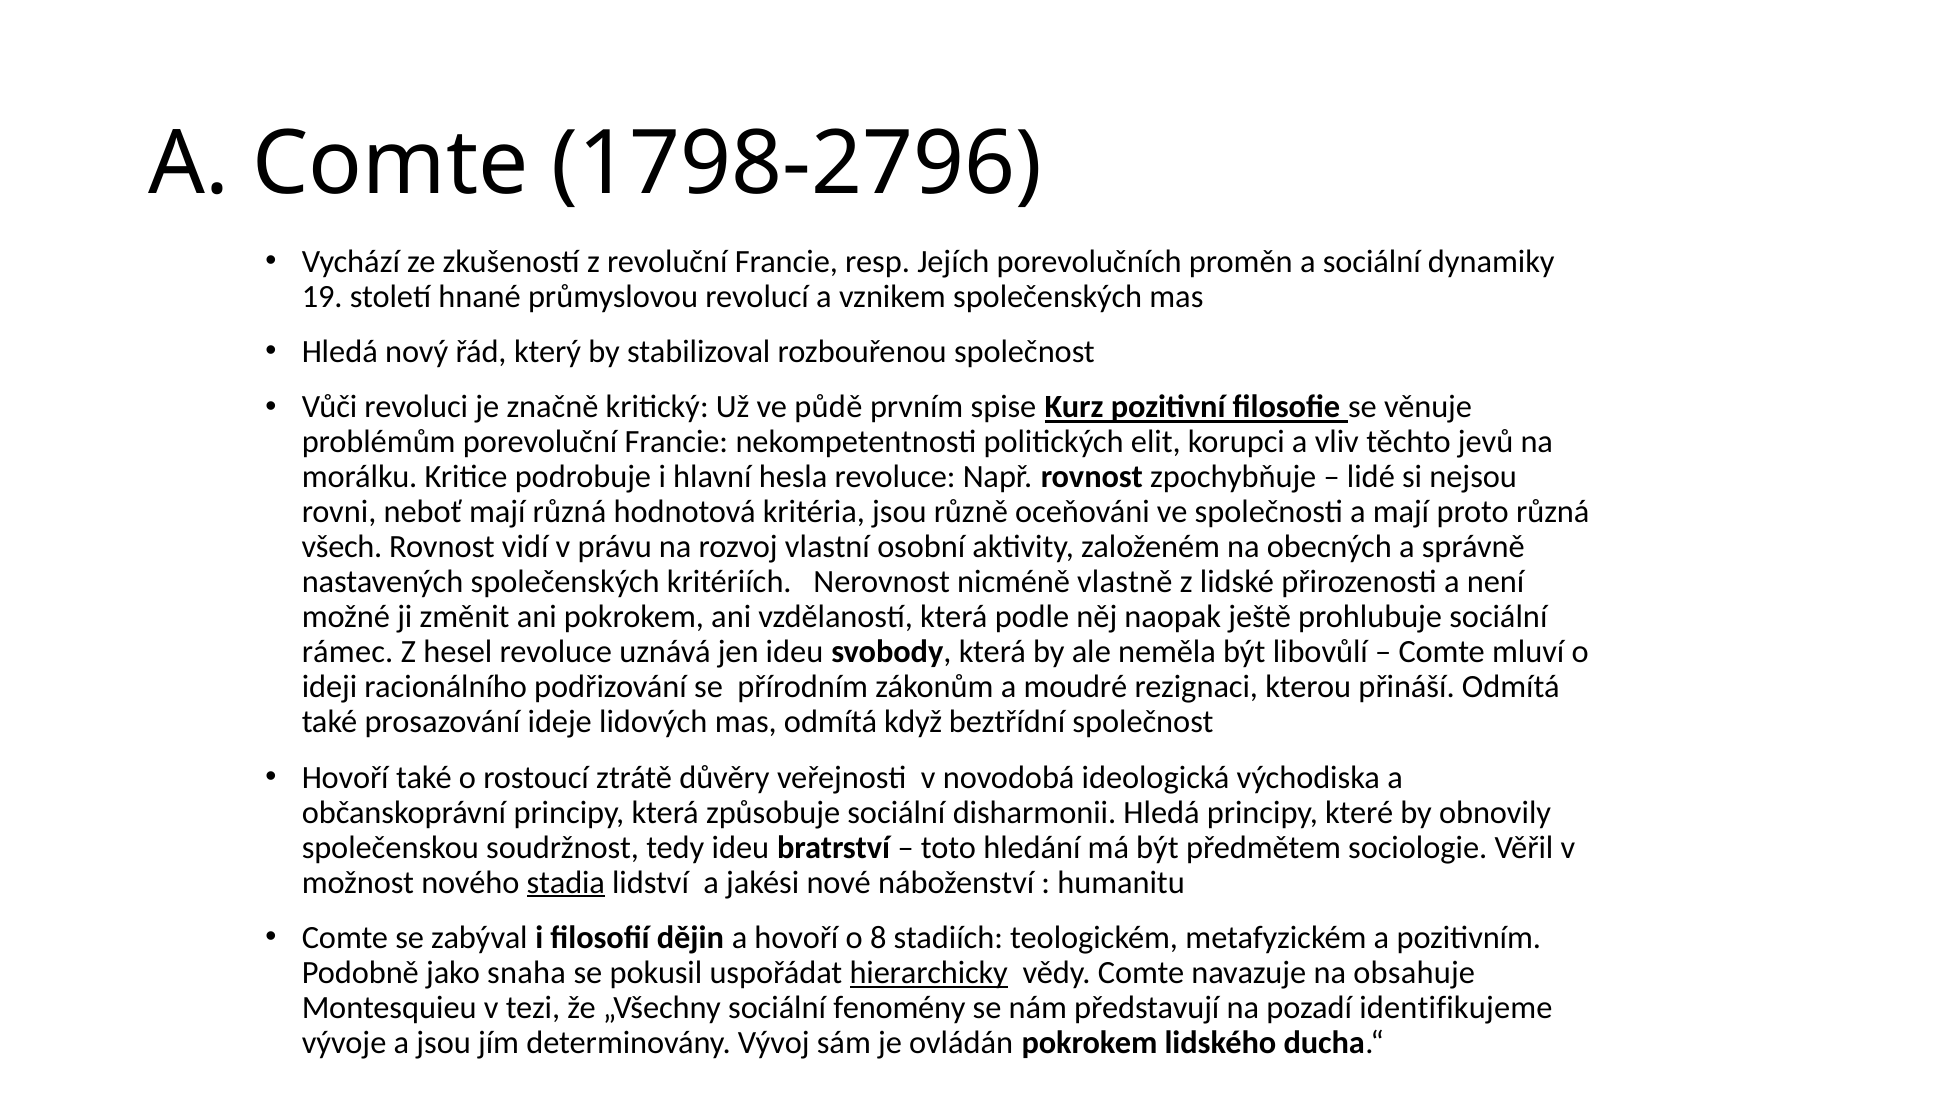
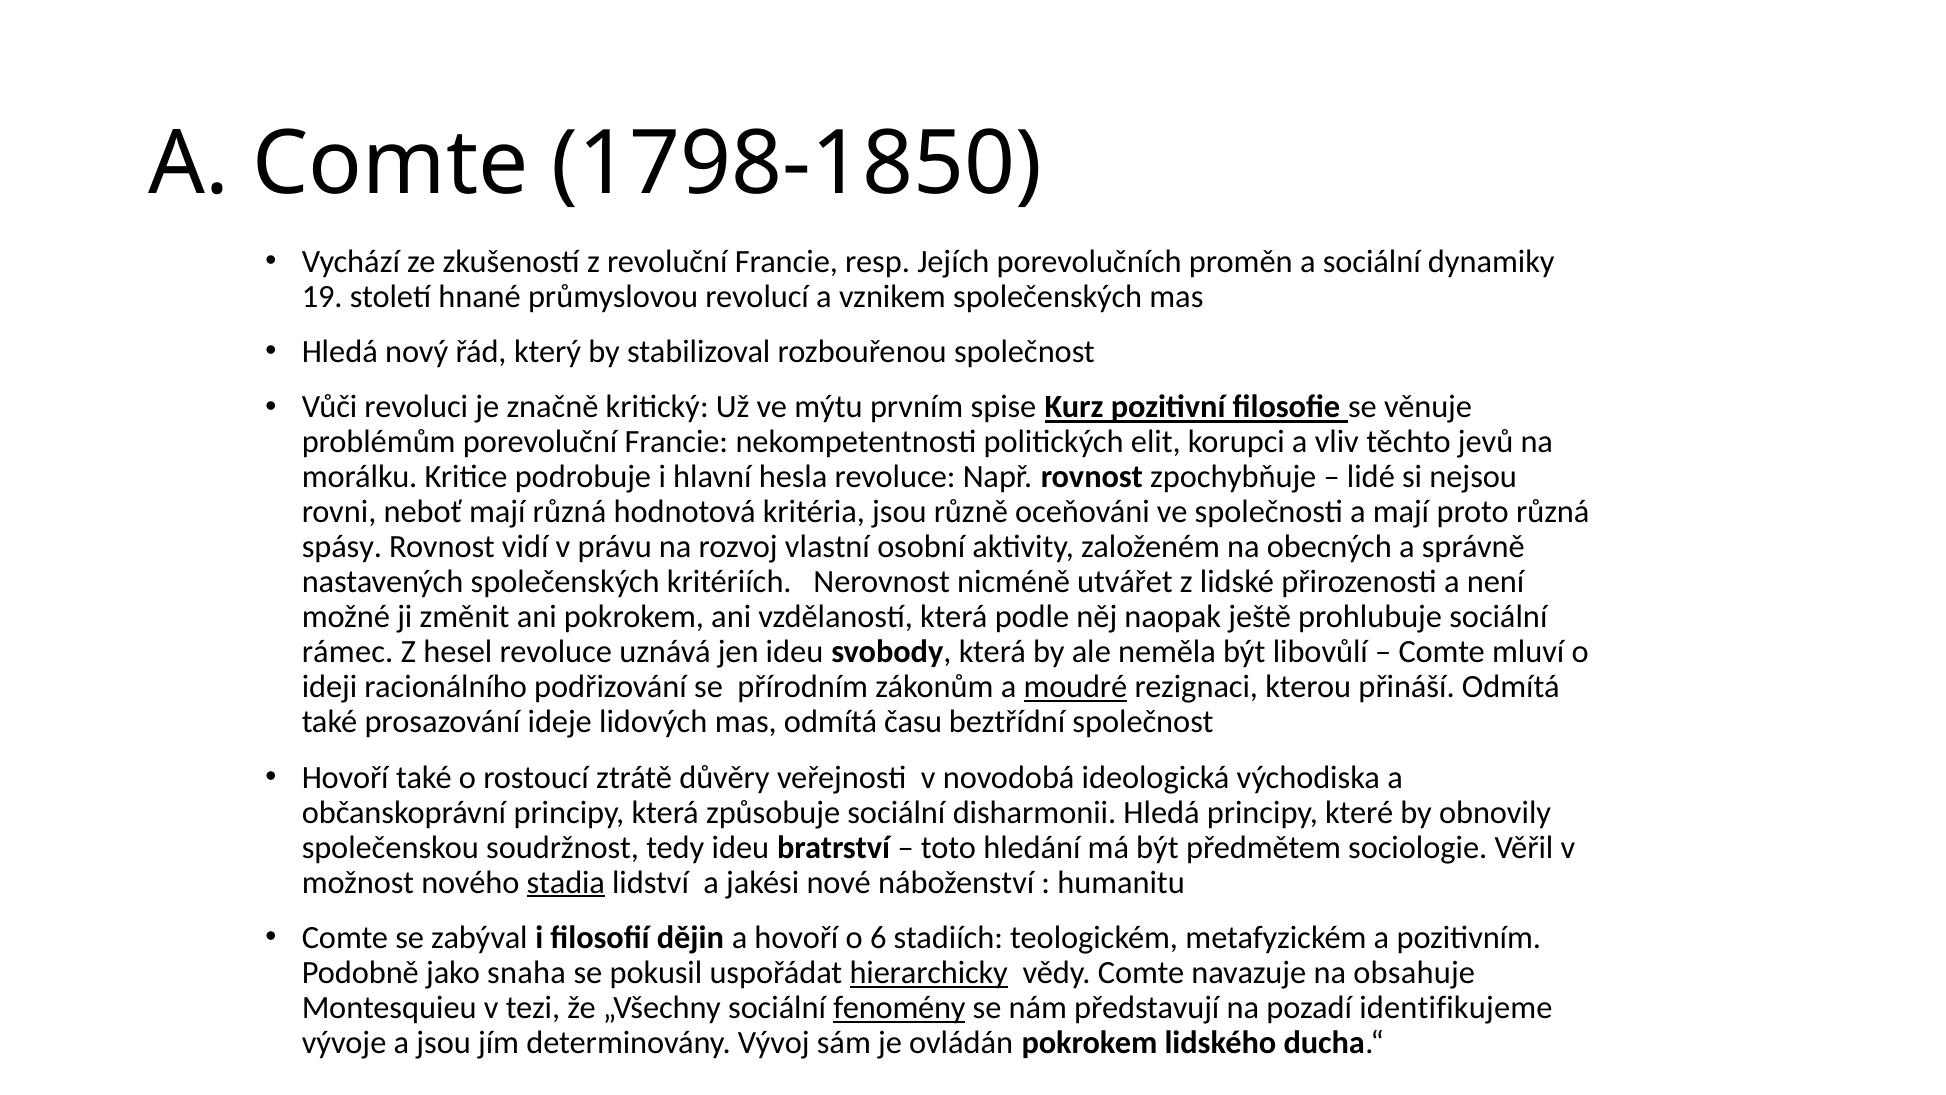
1798-2796: 1798-2796 -> 1798-1850
půdě: půdě -> mýtu
všech: všech -> spásy
vlastně: vlastně -> utvářet
moudré underline: none -> present
když: když -> času
8: 8 -> 6
fenomény underline: none -> present
